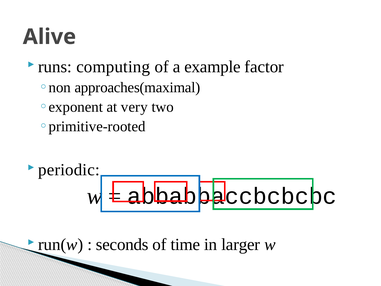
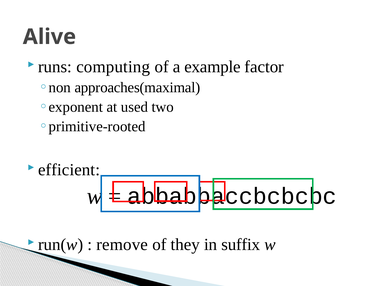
very: very -> used
periodic: periodic -> efficient
seconds: seconds -> remove
time: time -> they
larger: larger -> suffix
